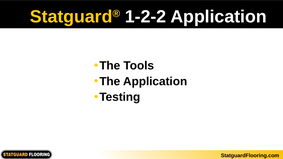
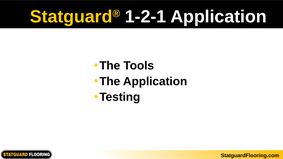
1-2-2: 1-2-2 -> 1-2-1
